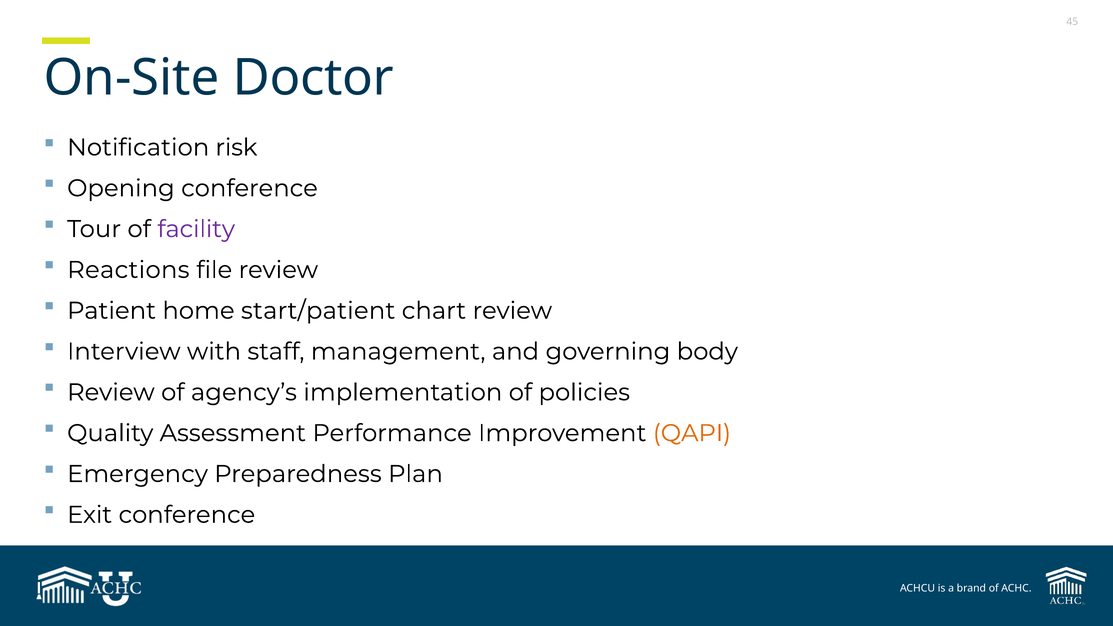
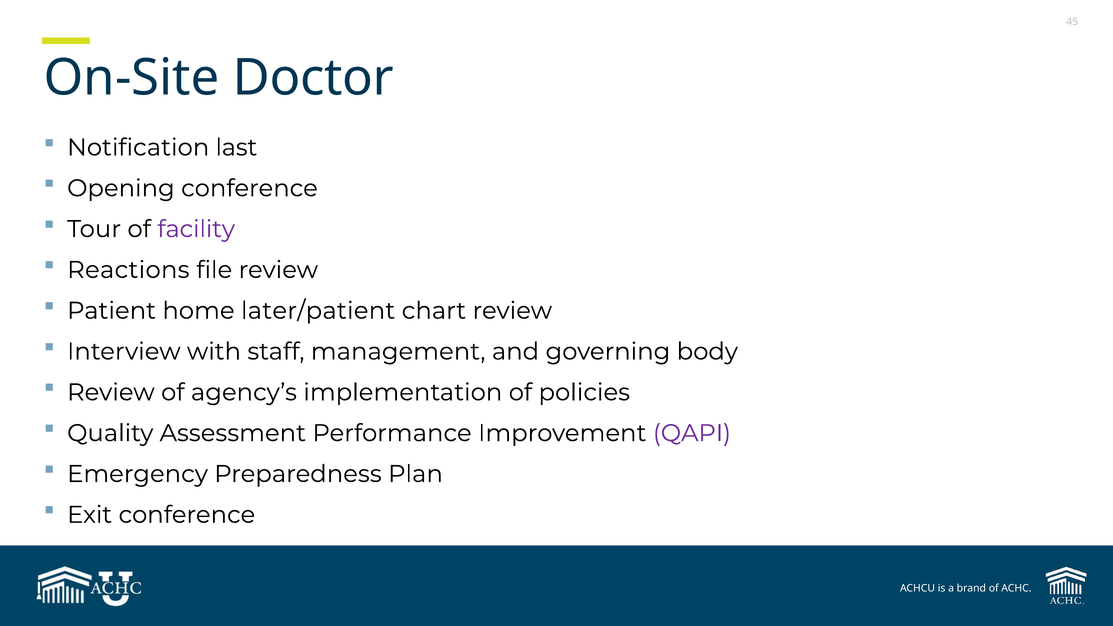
risk: risk -> last
start/patient: start/patient -> later/patient
QAPI colour: orange -> purple
